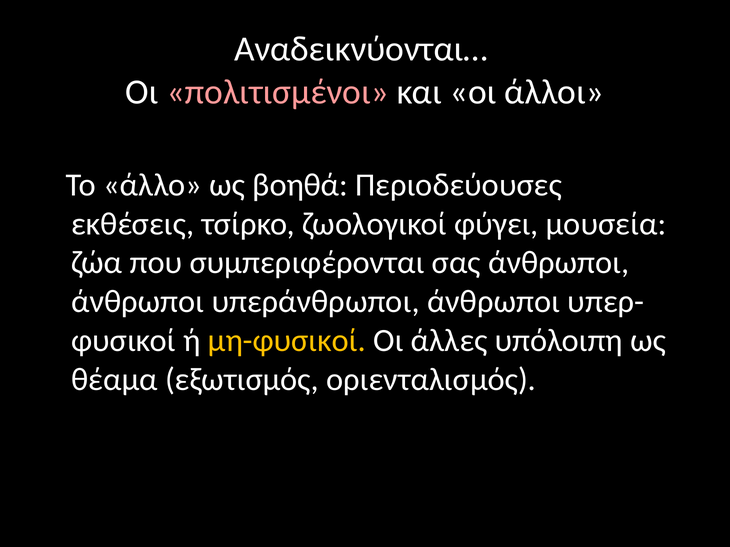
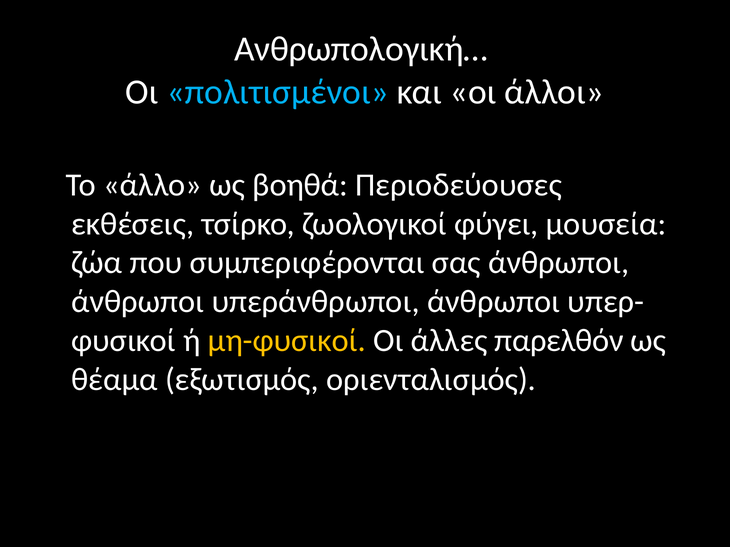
Αναδεικνύονται…: Αναδεικνύονται… -> Ανθρωπολογική…
πολιτισμένοι colour: pink -> light blue
υπόλοιπη: υπόλοιπη -> παρελθόν
